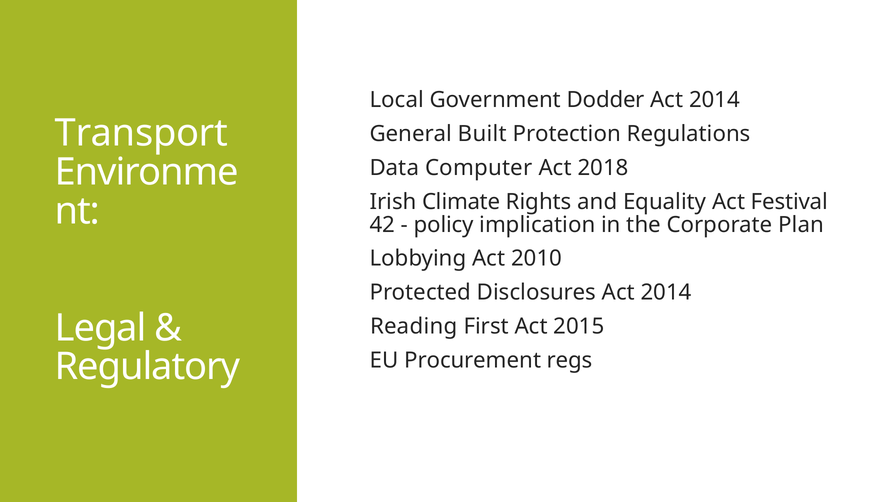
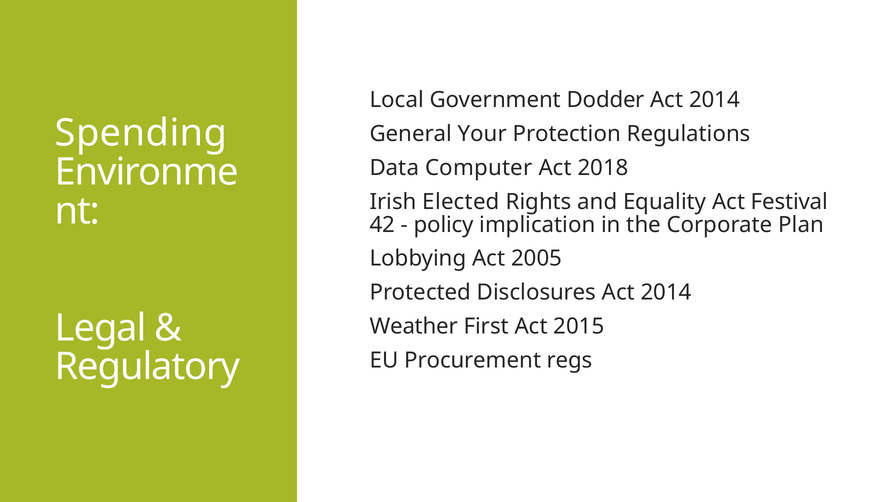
Transport: Transport -> Spending
Built: Built -> Your
Climate: Climate -> Elected
2010: 2010 -> 2005
Reading: Reading -> Weather
